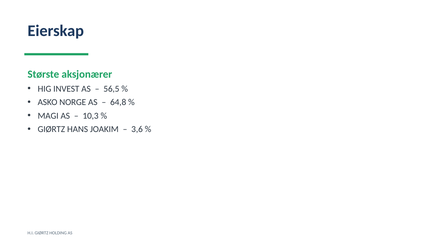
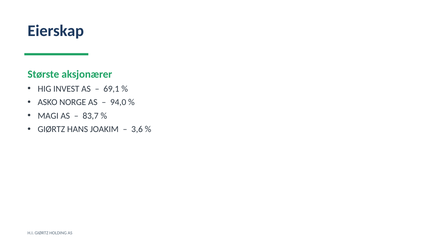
56,5: 56,5 -> 69,1
64,8: 64,8 -> 94,0
10,3: 10,3 -> 83,7
